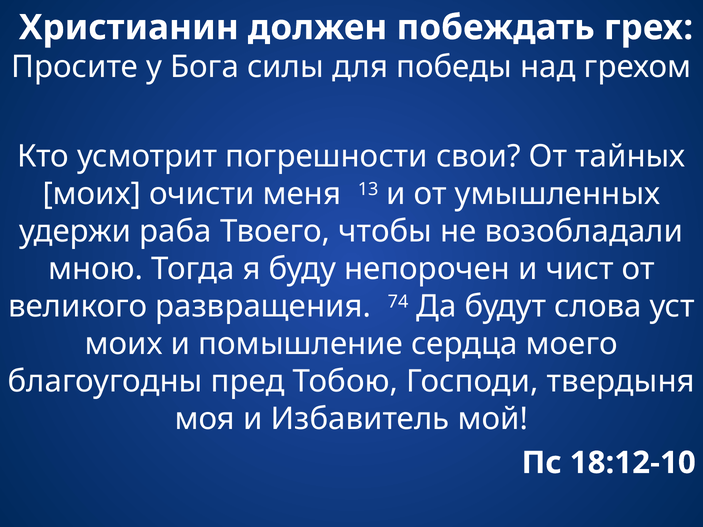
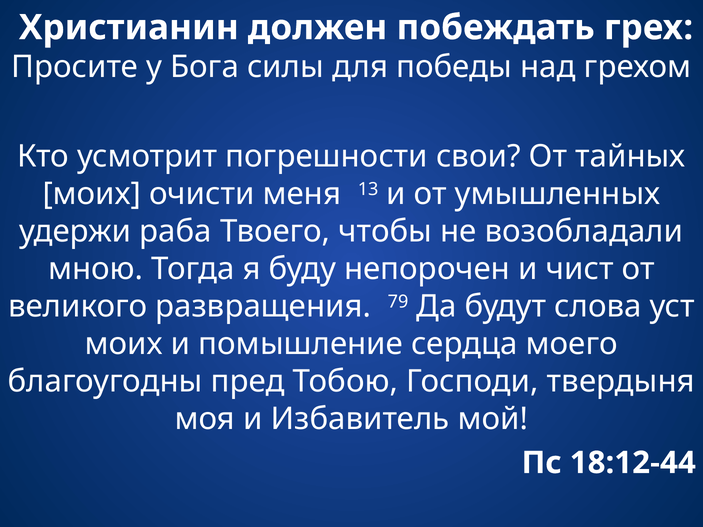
74: 74 -> 79
18:12-10: 18:12-10 -> 18:12-44
